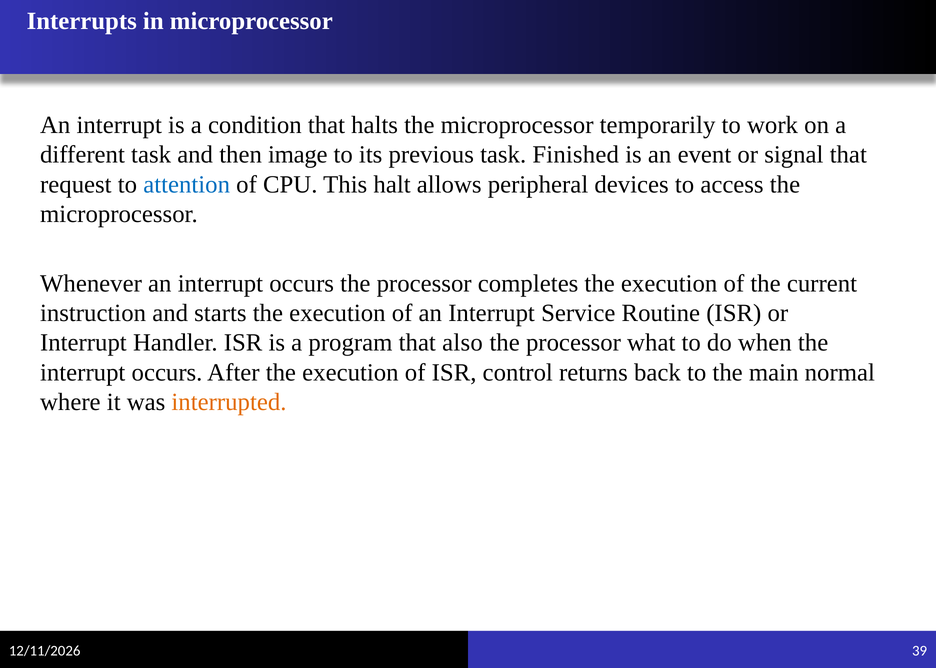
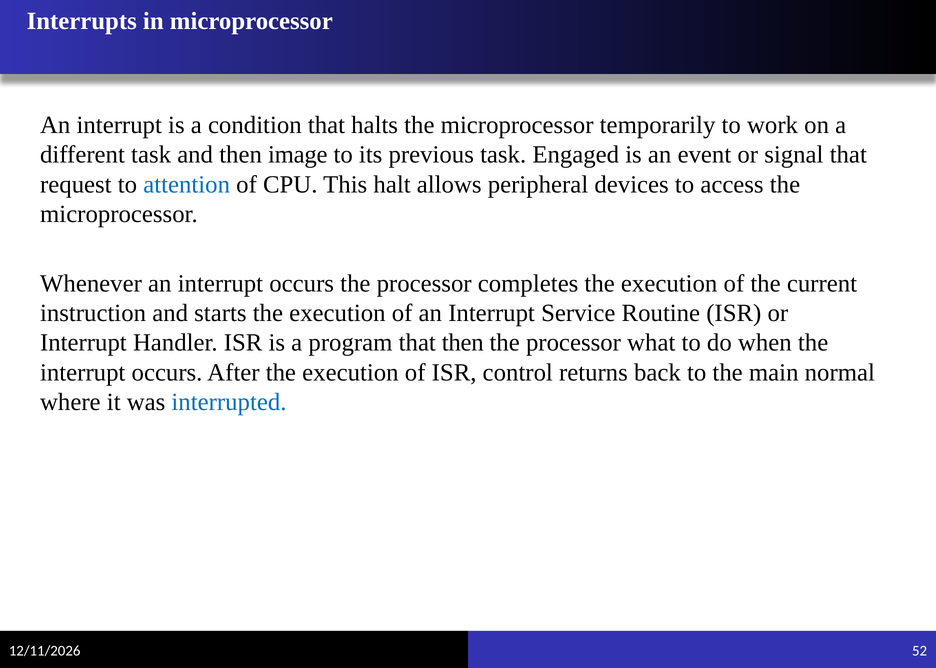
Finished: Finished -> Engaged
that also: also -> then
interrupted colour: orange -> blue
39: 39 -> 52
